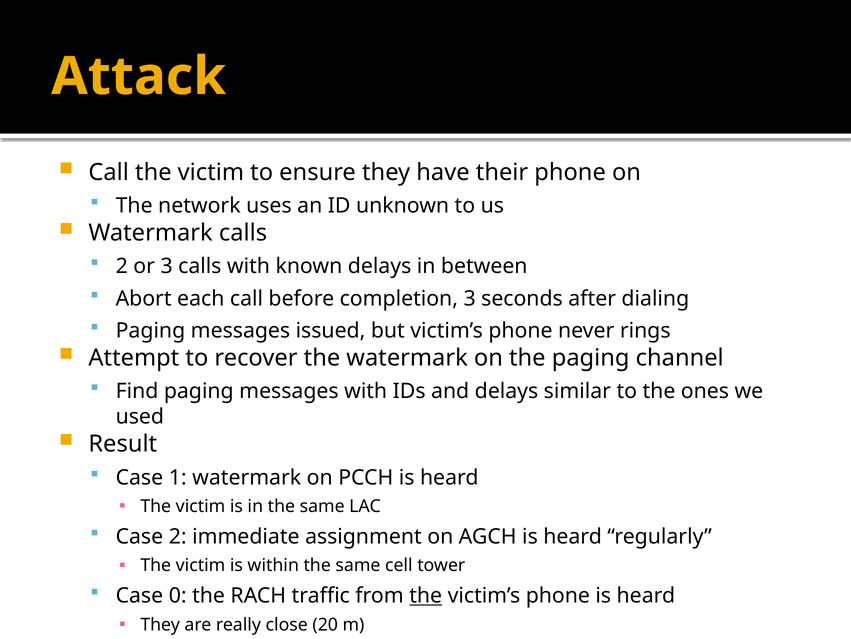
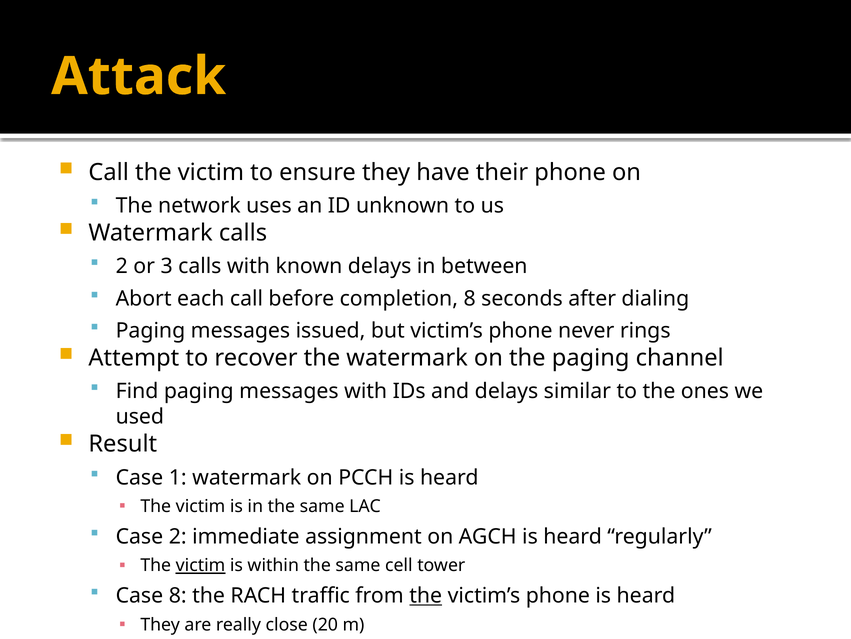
completion 3: 3 -> 8
victim at (200, 565) underline: none -> present
Case 0: 0 -> 8
